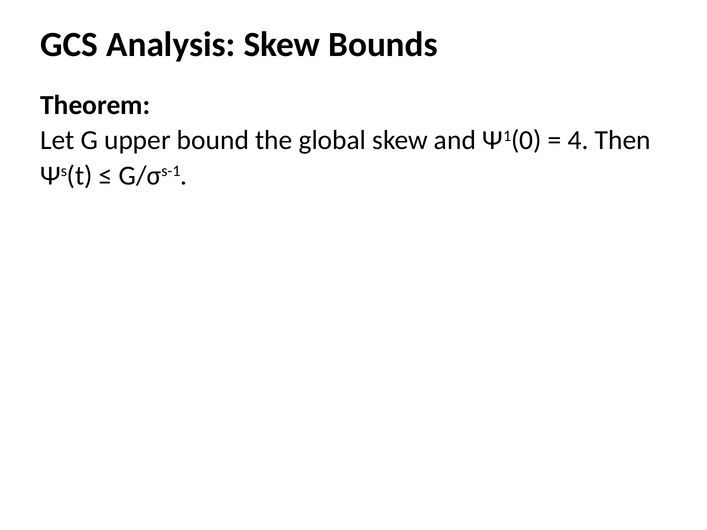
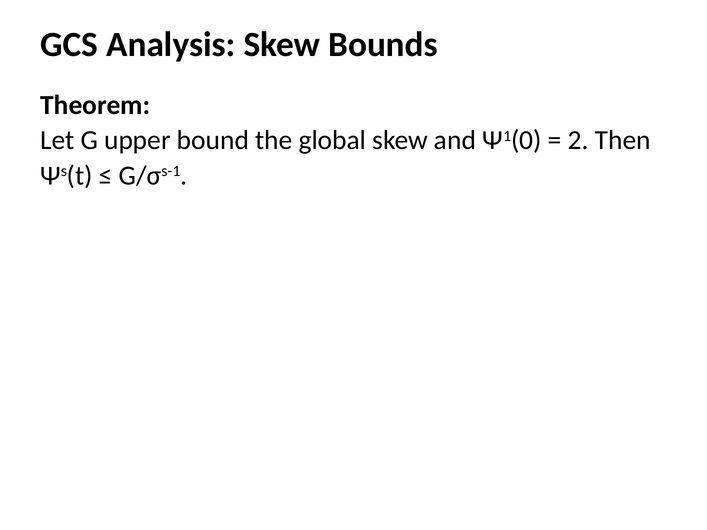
4: 4 -> 2
